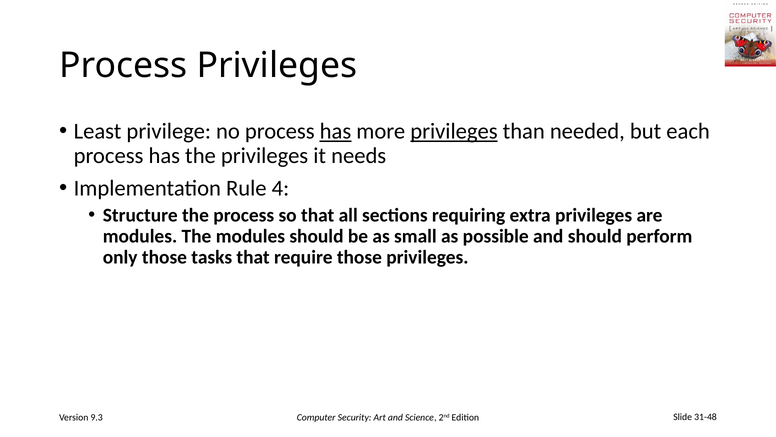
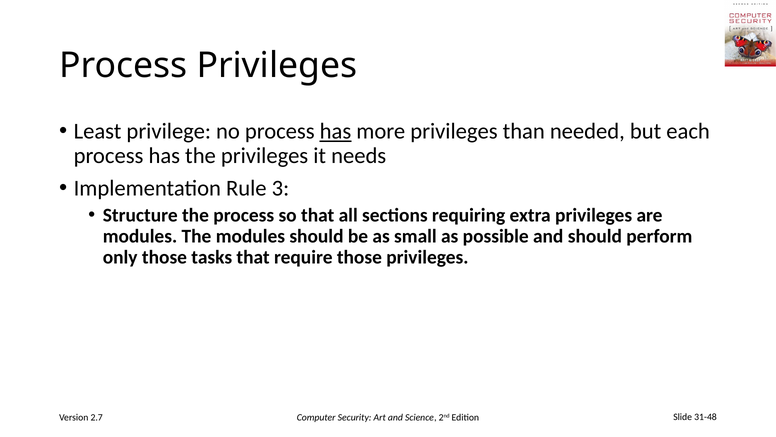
privileges at (454, 131) underline: present -> none
4: 4 -> 3
9.3: 9.3 -> 2.7
